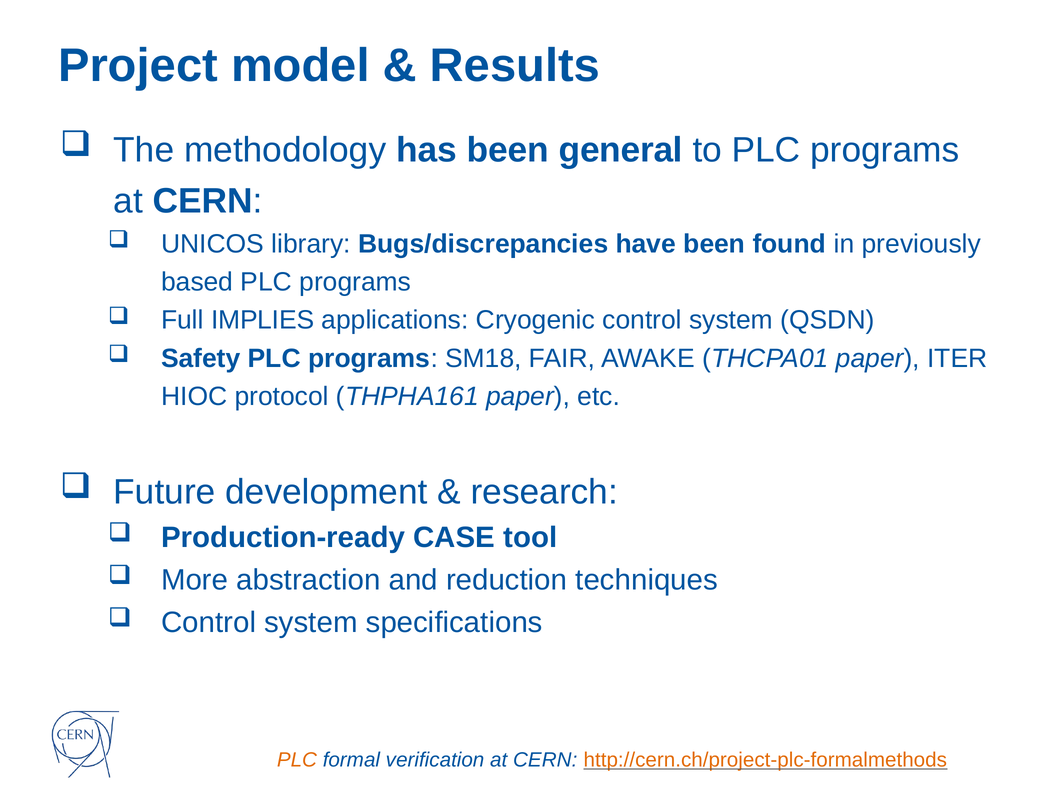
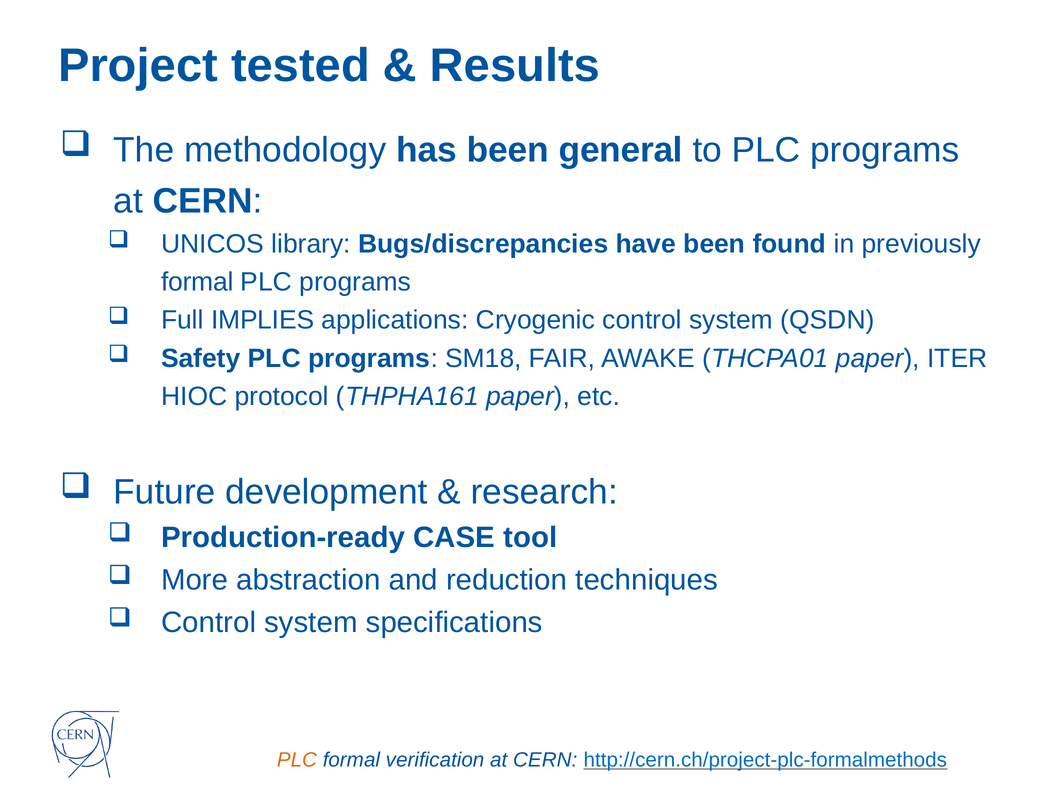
model: model -> tested
based at (197, 282): based -> formal
http://cern.ch/project-plc-formalmethods colour: orange -> blue
